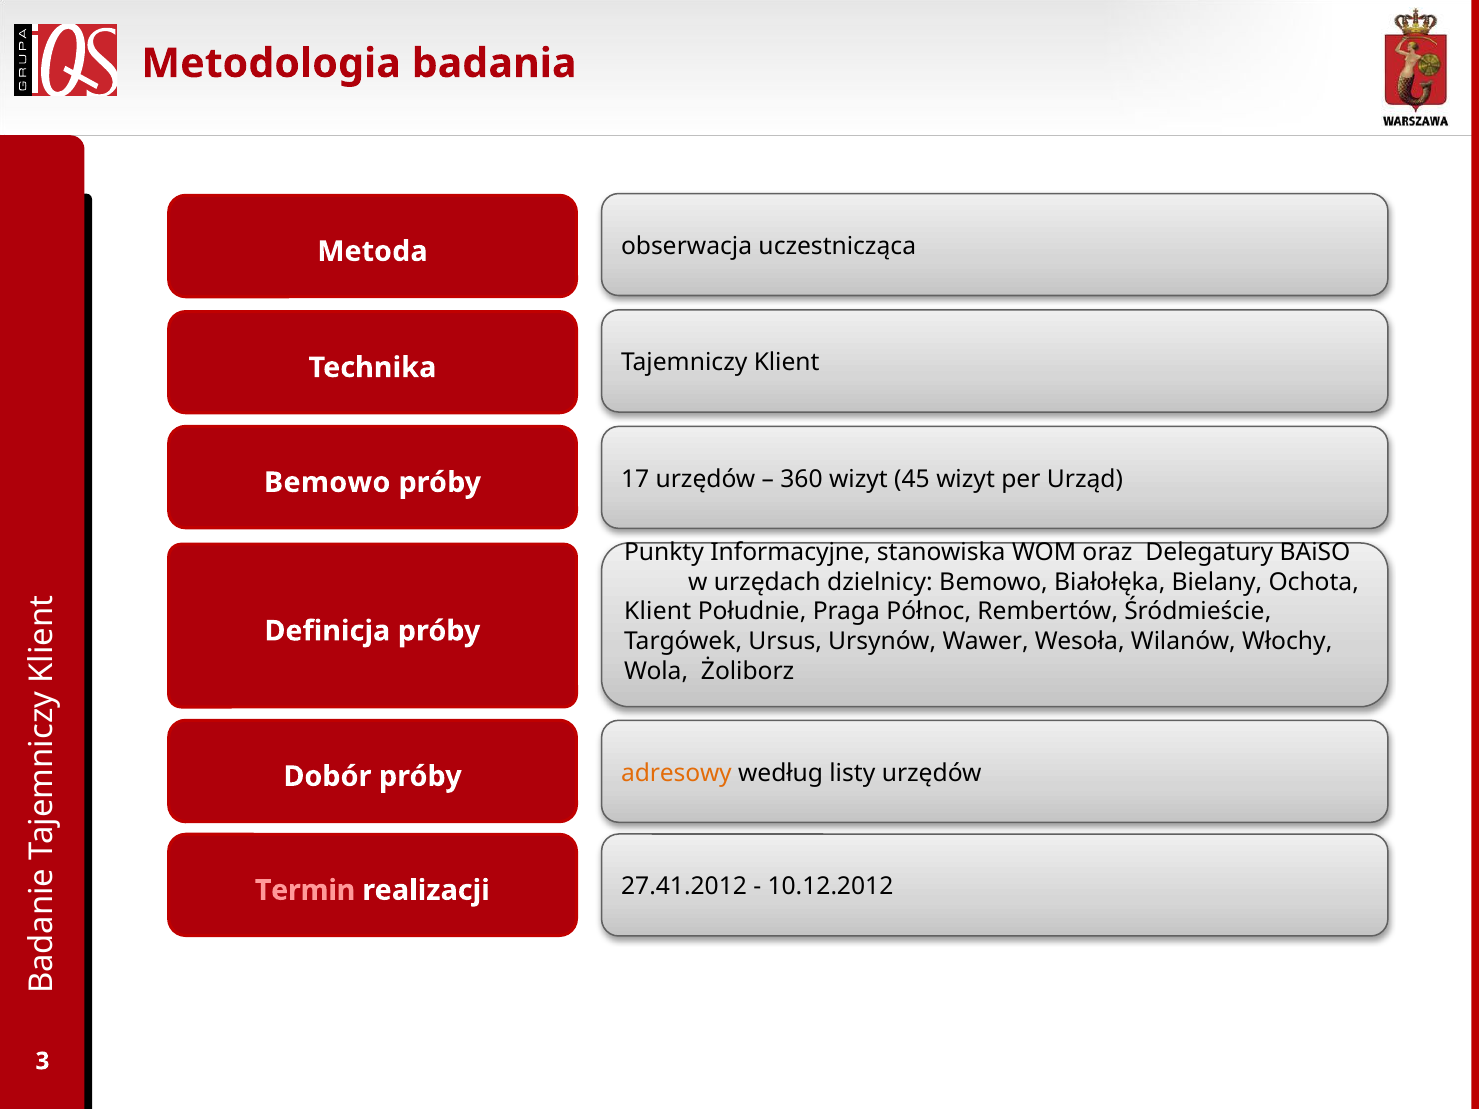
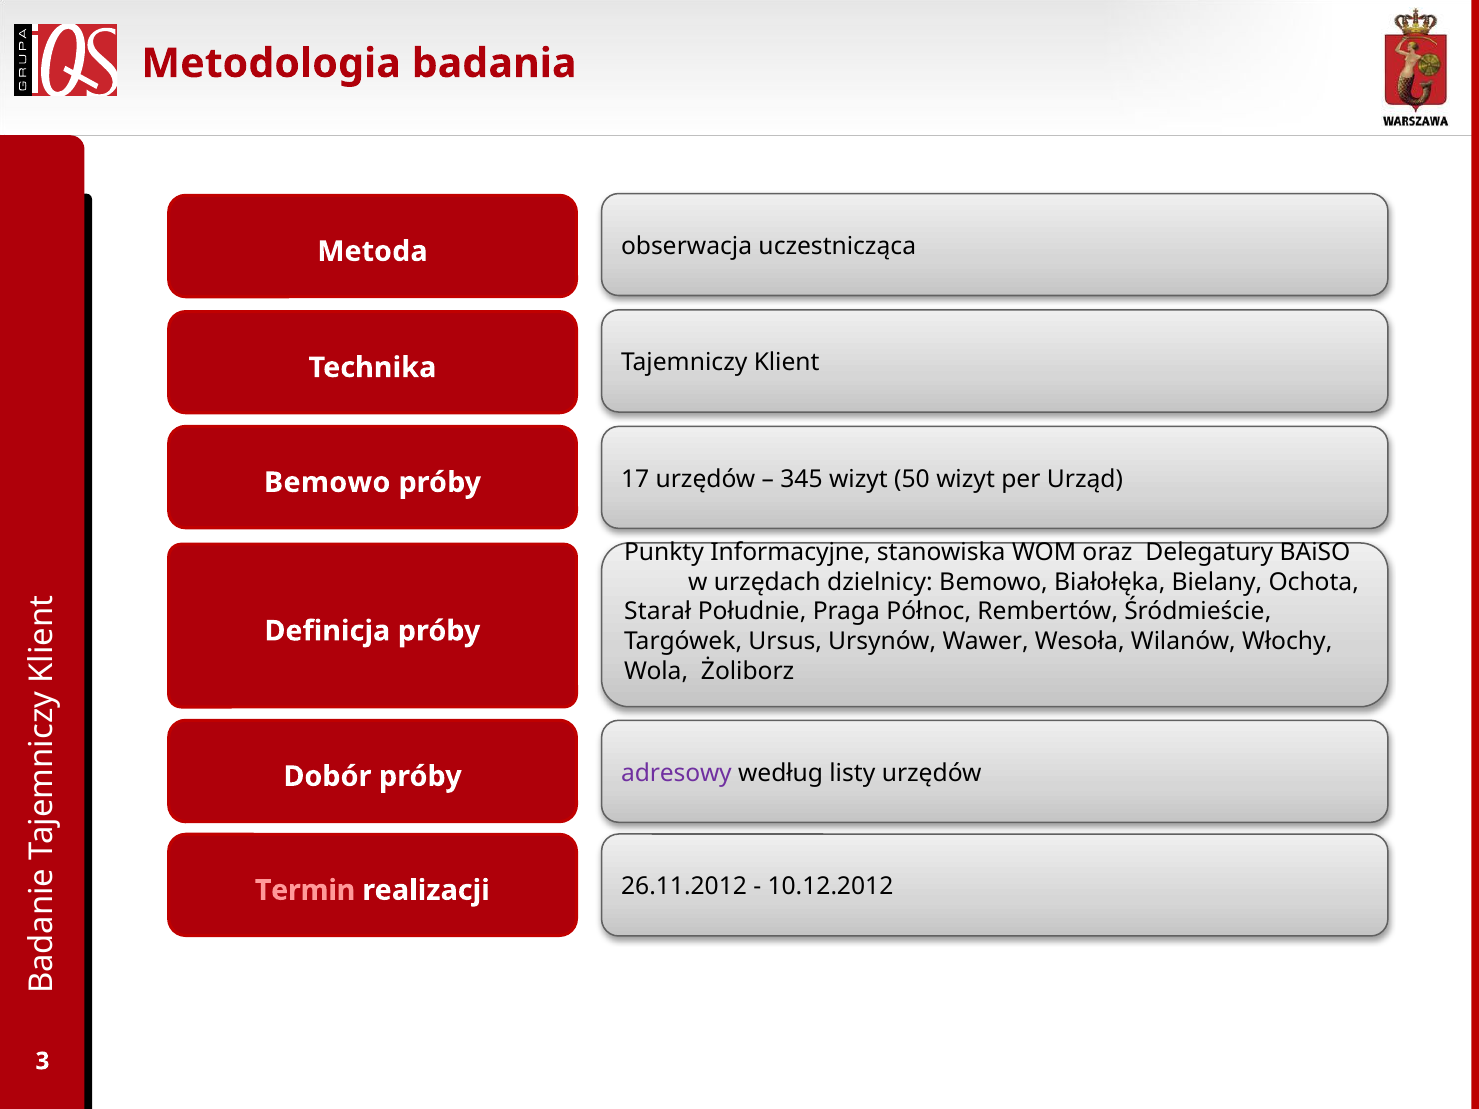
360: 360 -> 345
45: 45 -> 50
Klient at (658, 612): Klient -> Starał
adresowy colour: orange -> purple
27.41.2012: 27.41.2012 -> 26.11.2012
